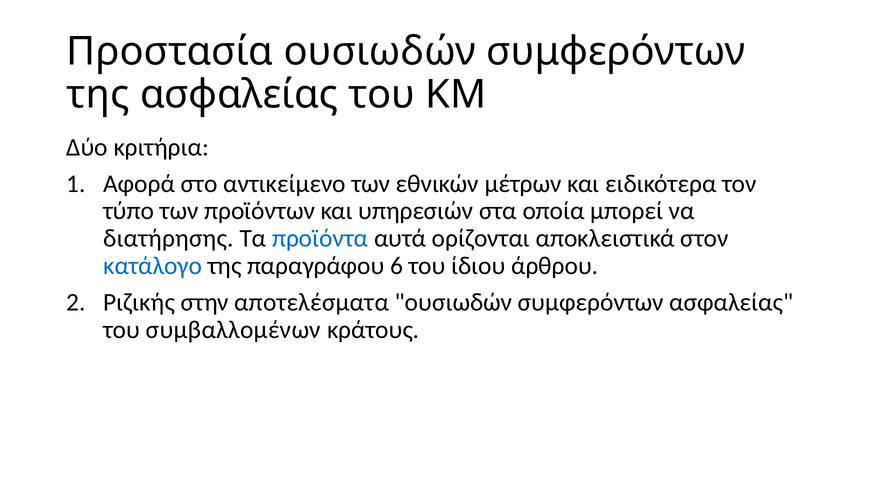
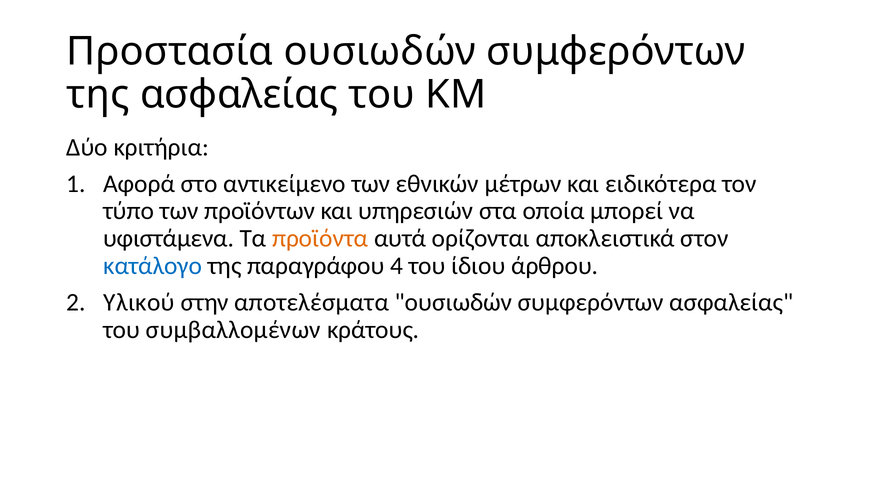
διατήρησης: διατήρησης -> υφιστάμενα
προϊόντα colour: blue -> orange
6: 6 -> 4
Ριζικής: Ριζικής -> Υλικού
